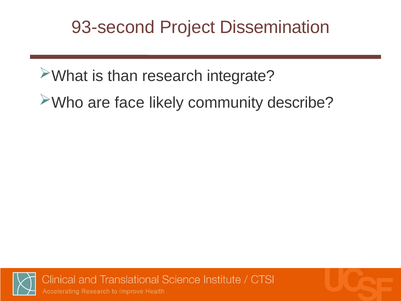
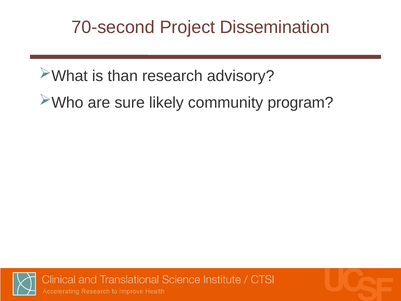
93-second: 93-second -> 70-second
integrate: integrate -> advisory
face: face -> sure
describe: describe -> program
